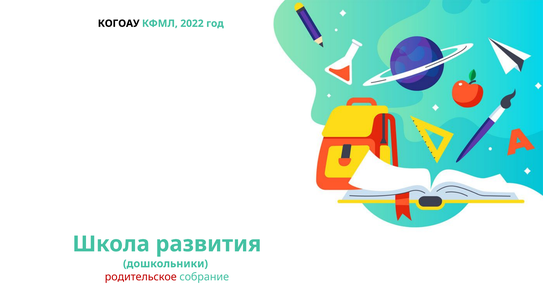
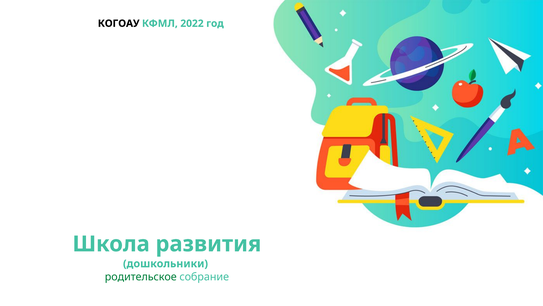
родительское colour: red -> green
